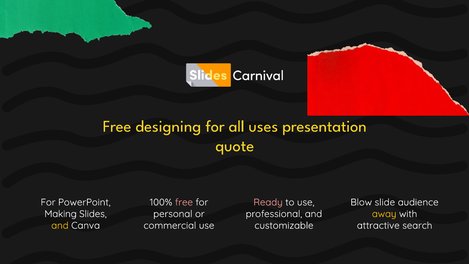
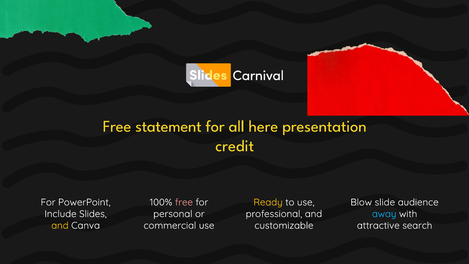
designing: designing -> statement
uses: uses -> here
quote: quote -> credit
Ready colour: pink -> yellow
Making: Making -> Include
away colour: yellow -> light blue
